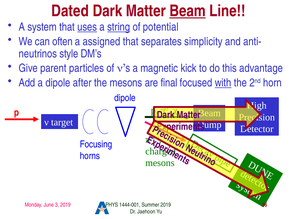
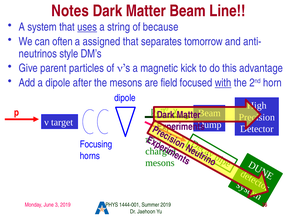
Dated: Dated -> Notes
Beam at (188, 11) underline: present -> none
string underline: present -> none
potential: potential -> because
simplicity: simplicity -> tomorrow
final: final -> field
